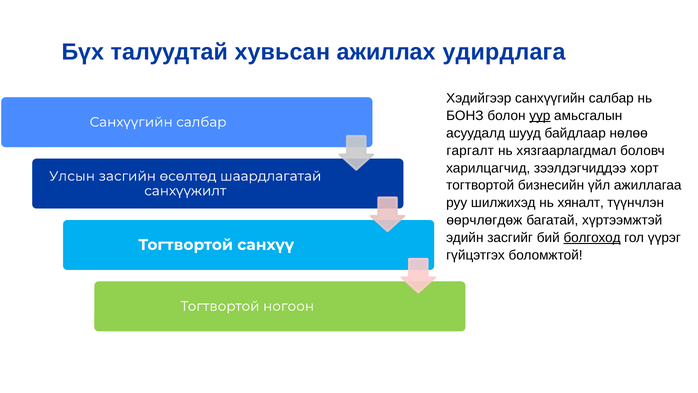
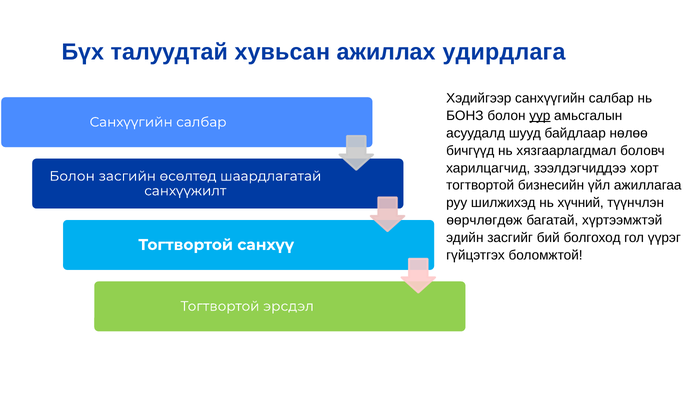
гаргалт: гаргалт -> бичгүүд
Улсын at (72, 176): Улсын -> Болон
хяналт: хяналт -> хүчний
болгоход underline: present -> none
ногоон: ногоон -> эрсдэл
